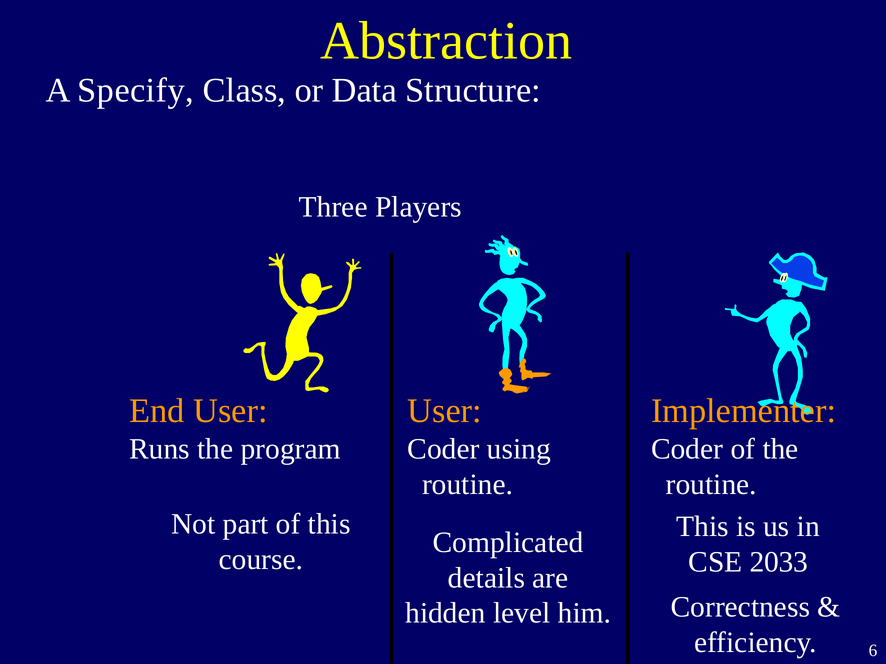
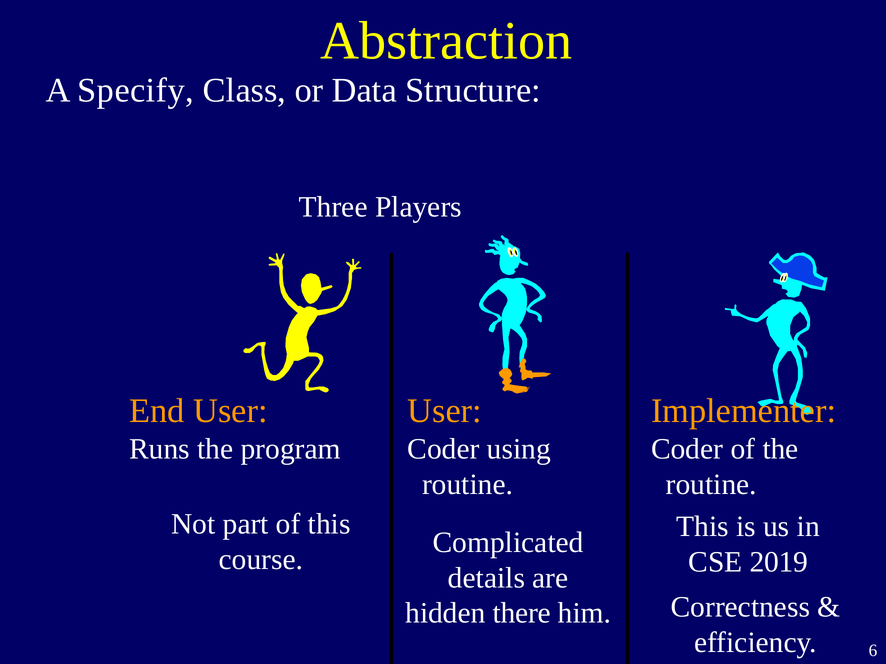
2033: 2033 -> 2019
level: level -> there
